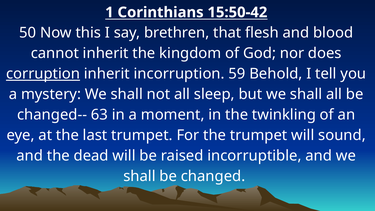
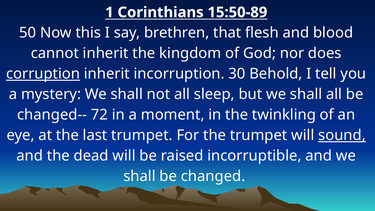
15:50-42: 15:50-42 -> 15:50-89
59: 59 -> 30
63: 63 -> 72
sound underline: none -> present
